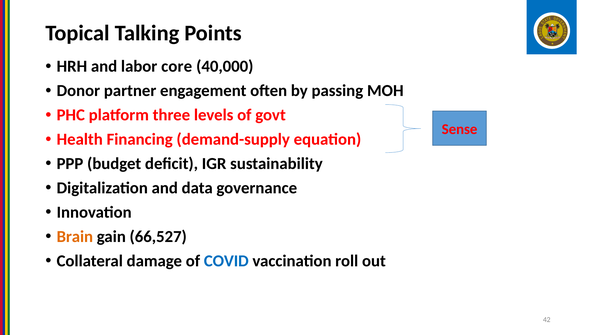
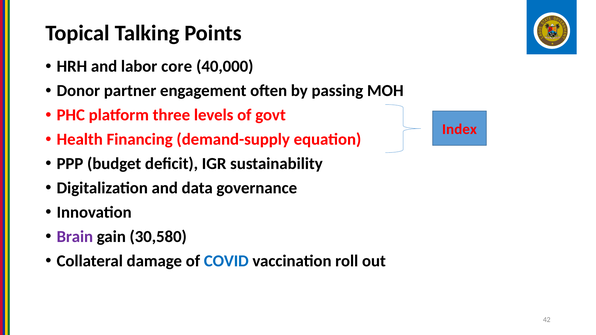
Sense: Sense -> Index
Brain colour: orange -> purple
66,527: 66,527 -> 30,580
